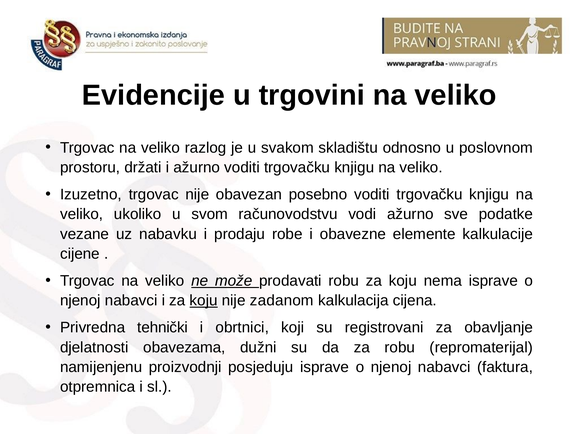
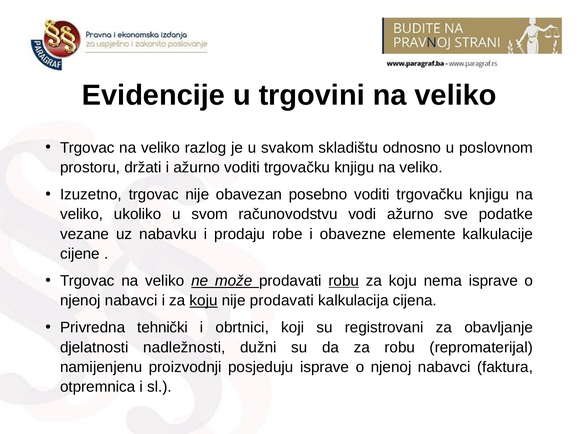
robu at (344, 281) underline: none -> present
nije zadanom: zadanom -> prodavati
obavezama: obavezama -> nadležnosti
